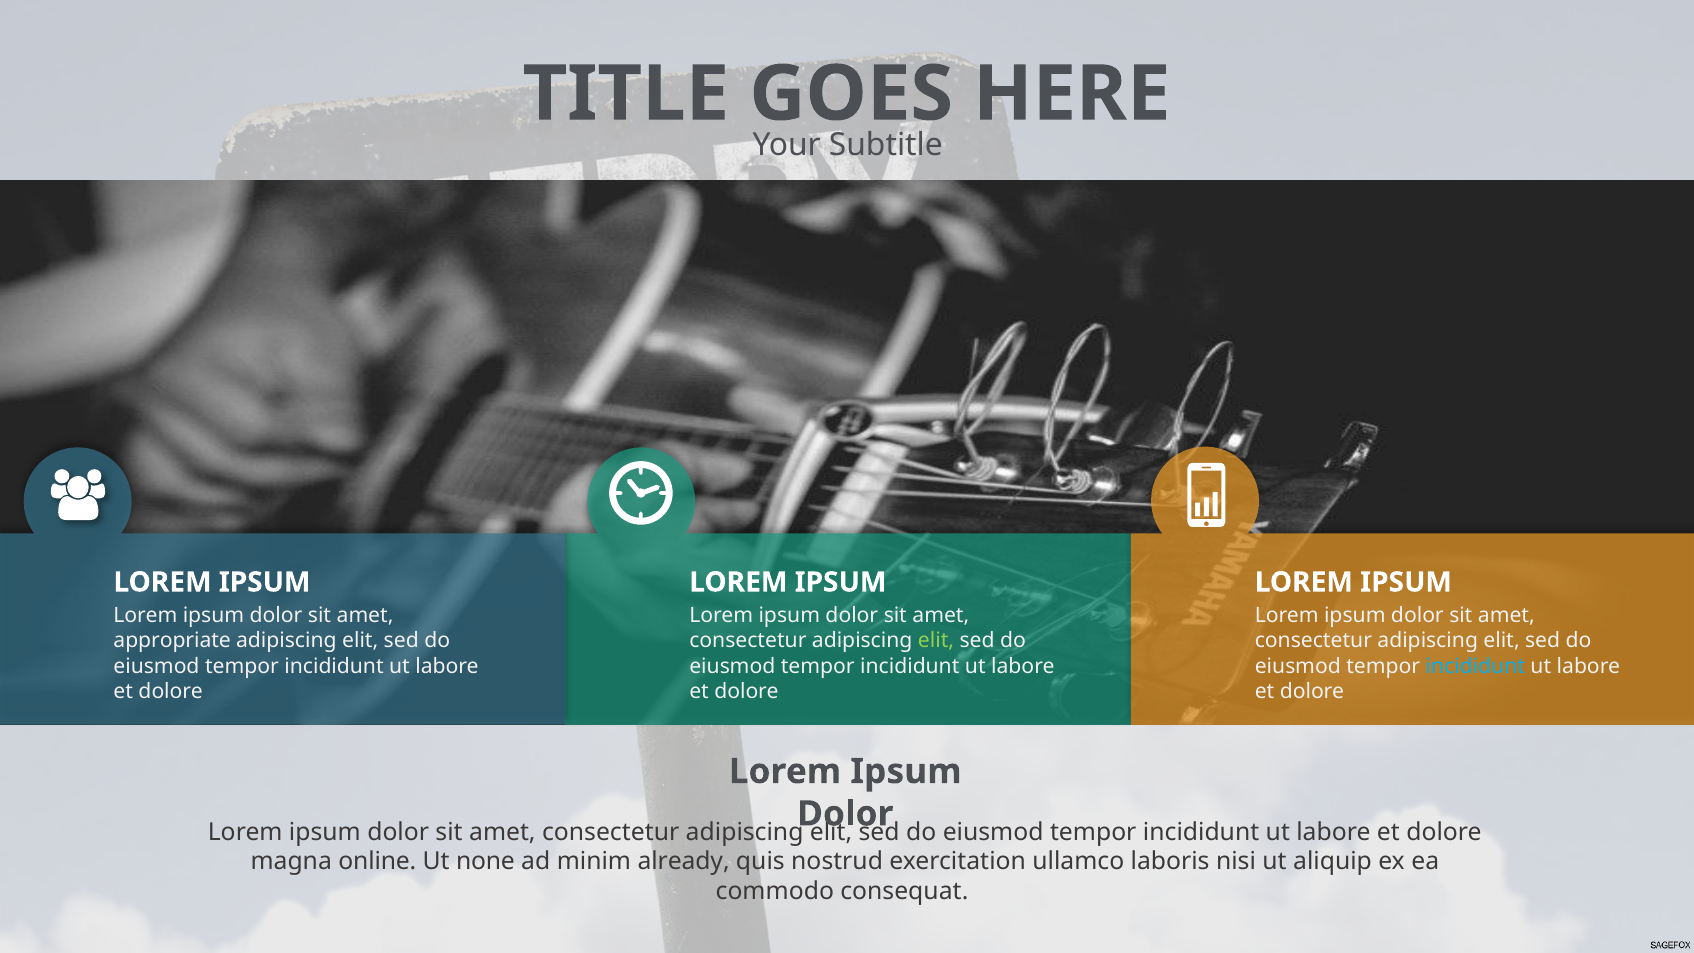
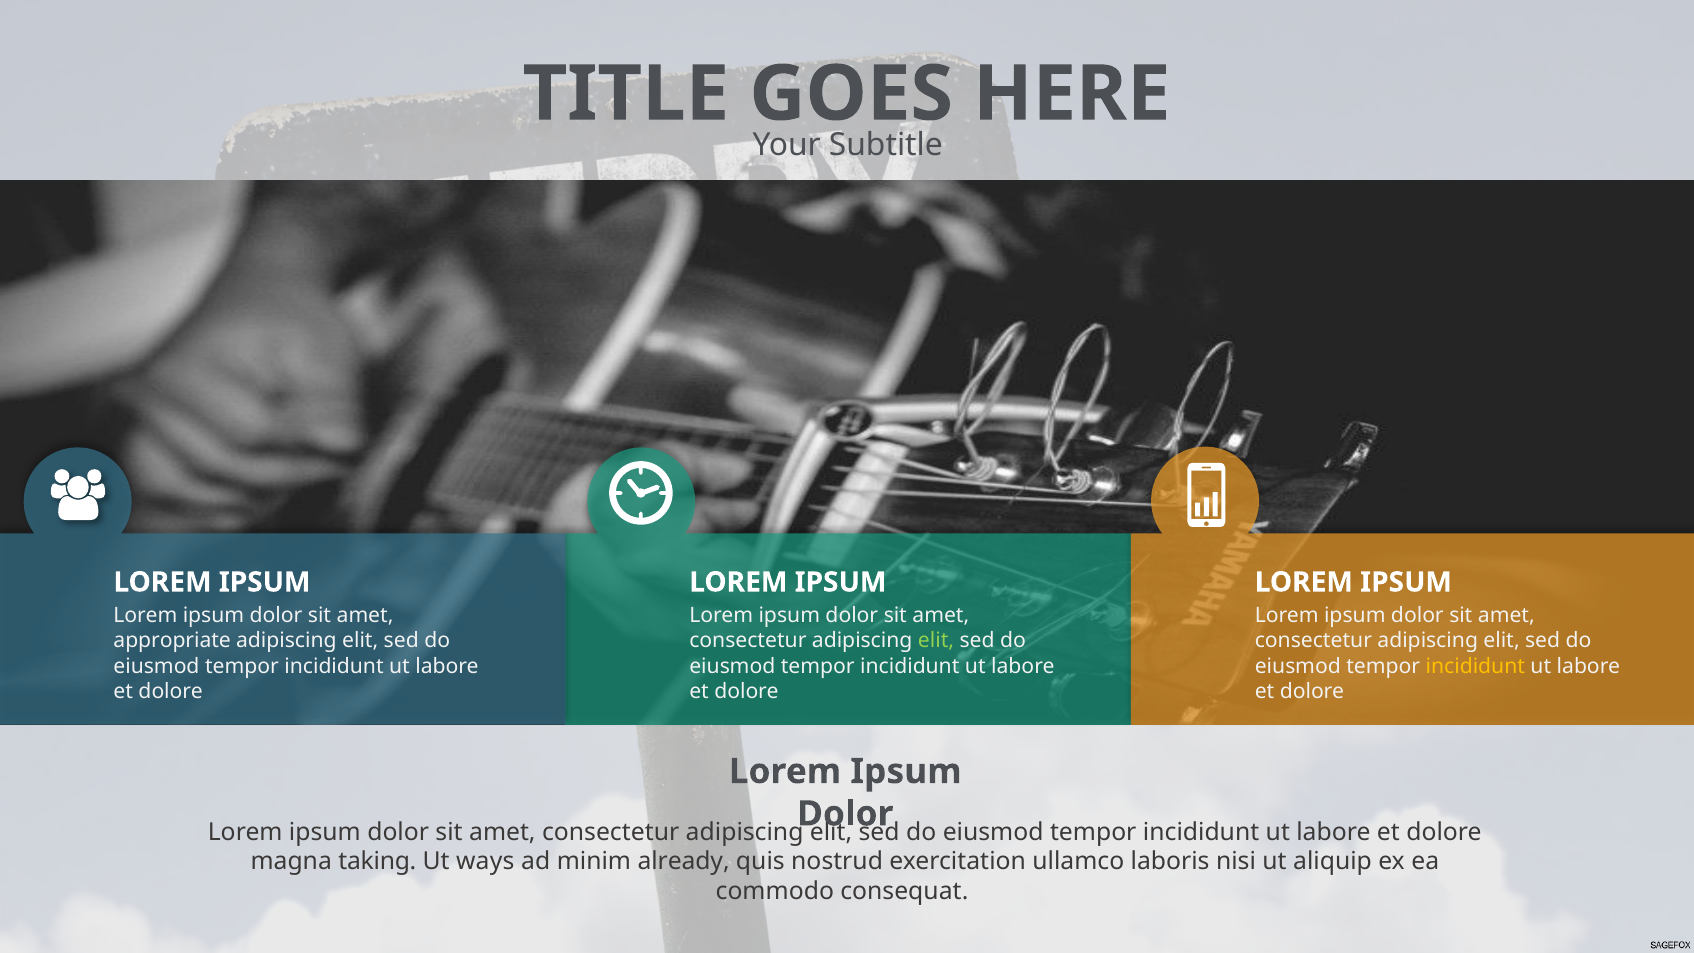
incididunt at (1475, 666) colour: light blue -> yellow
online: online -> taking
none: none -> ways
